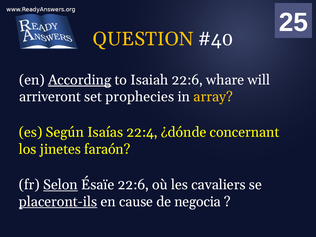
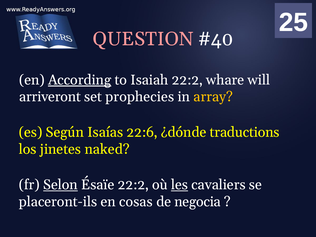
QUESTION colour: yellow -> pink
Isaiah 22:6: 22:6 -> 22:2
22:4: 22:4 -> 22:6
concernant: concernant -> traductions
faraón: faraón -> naked
Ésaïe 22:6: 22:6 -> 22:2
les underline: none -> present
placeront-ils underline: present -> none
cause: cause -> cosas
